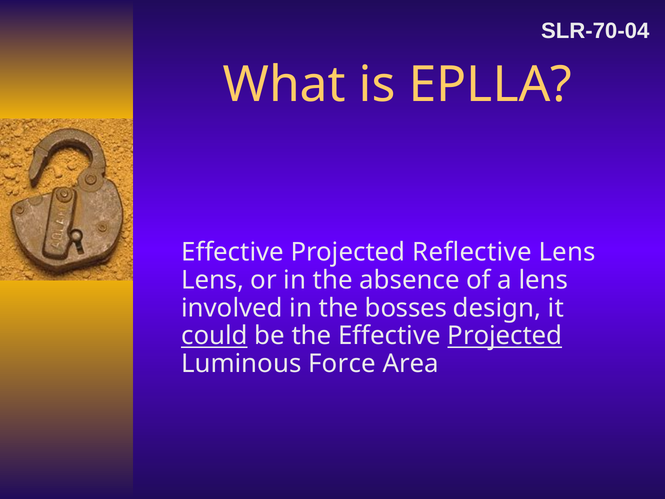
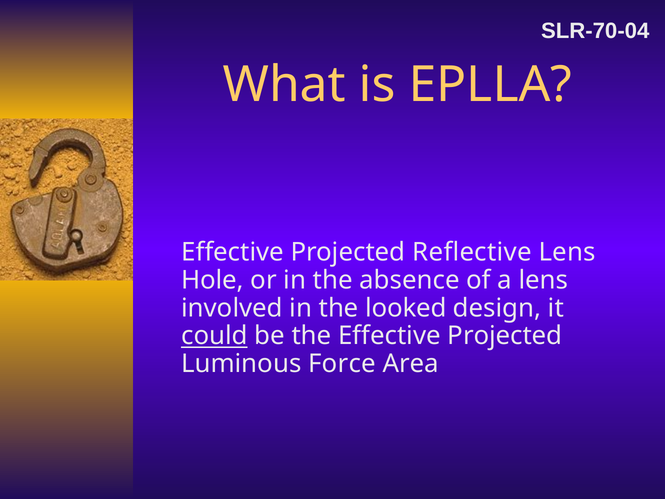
Lens at (213, 280): Lens -> Hole
bosses: bosses -> looked
Projected at (505, 336) underline: present -> none
